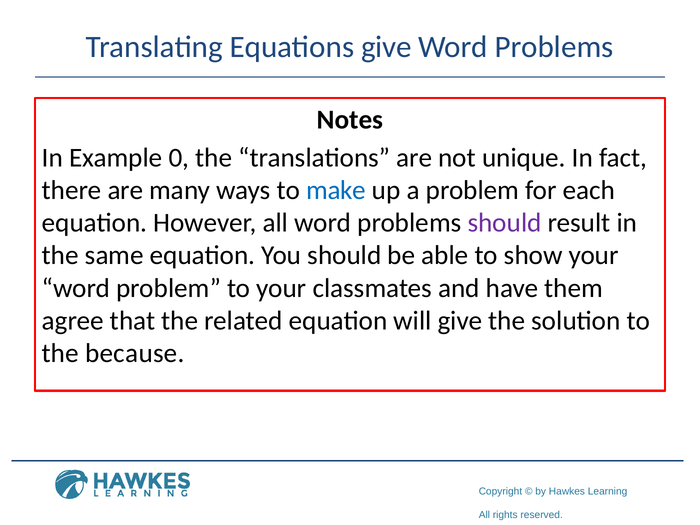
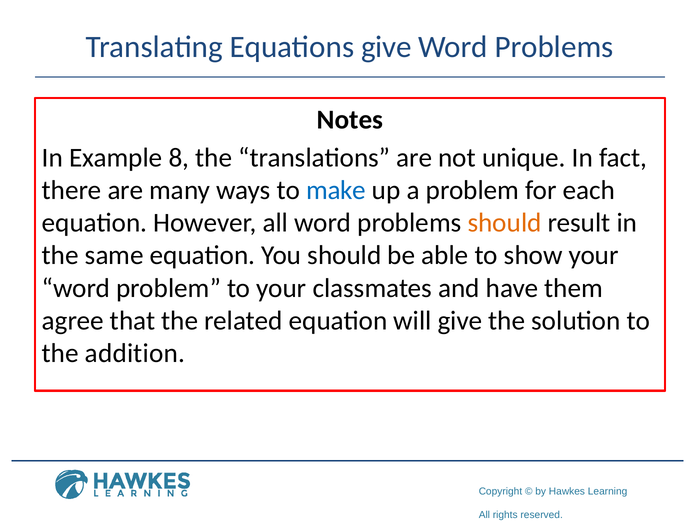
0: 0 -> 8
should at (505, 223) colour: purple -> orange
because: because -> addition
